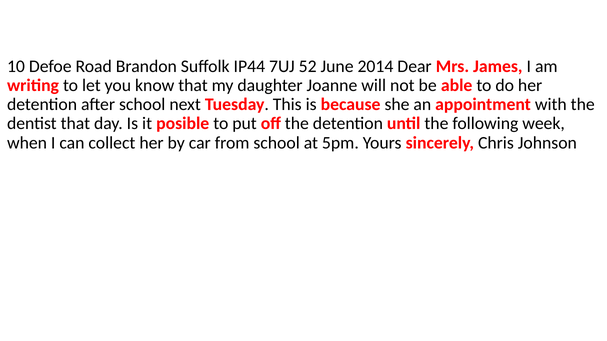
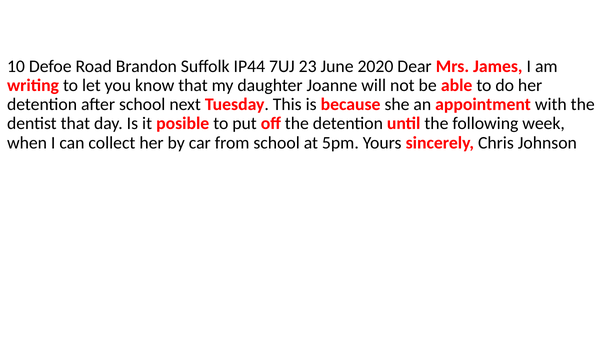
52: 52 -> 23
2014: 2014 -> 2020
